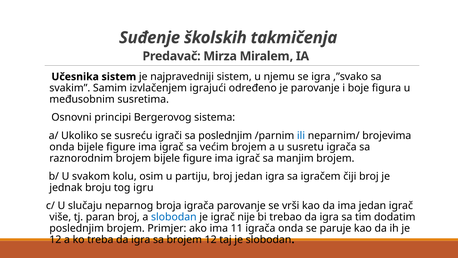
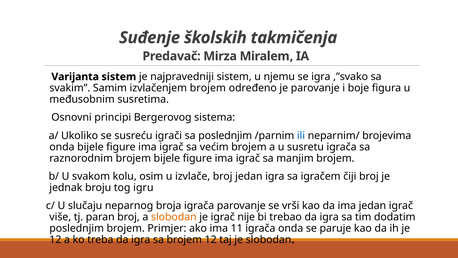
Učesnika: Učesnika -> Varijanta
izvlačenjem igrajući: igrajući -> brojem
partiju: partiju -> izvlače
slobodan at (174, 217) colour: blue -> orange
